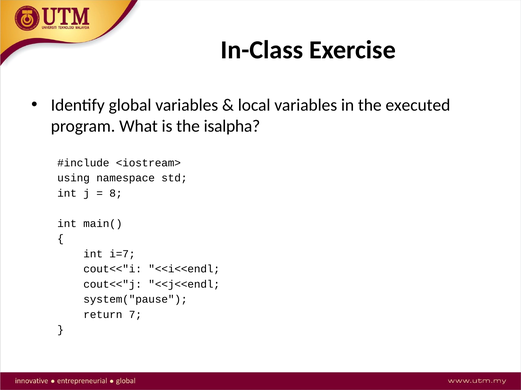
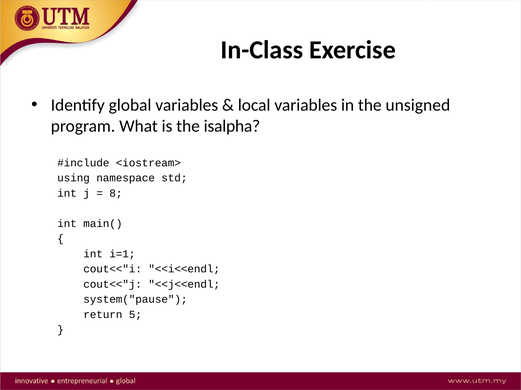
executed: executed -> unsigned
i=7: i=7 -> i=1
7: 7 -> 5
